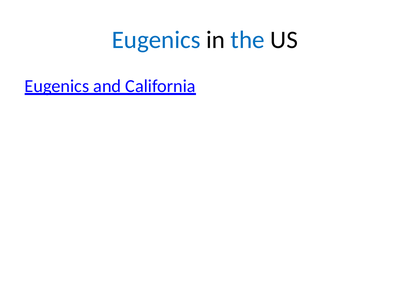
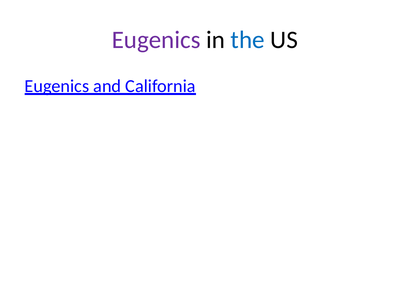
Eugenics at (156, 40) colour: blue -> purple
